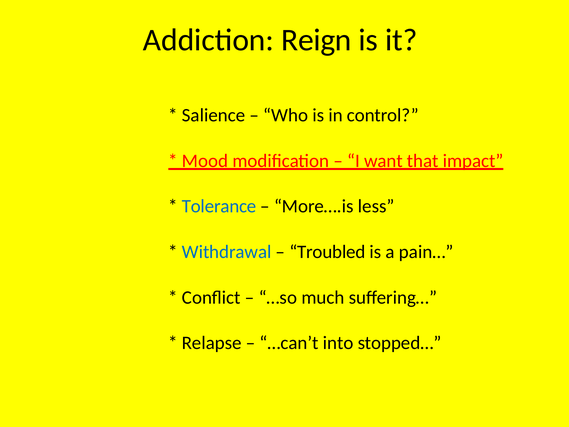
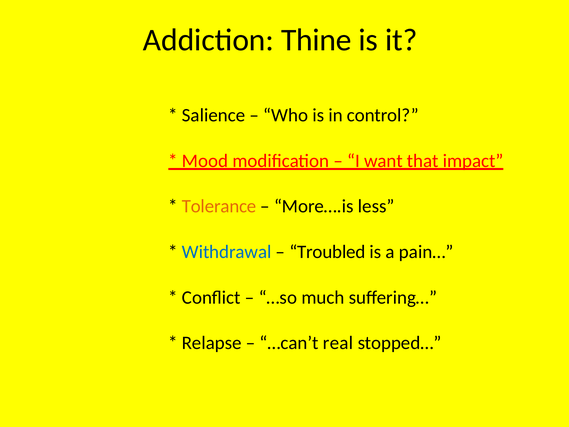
Reign: Reign -> Thine
Tolerance colour: blue -> orange
into: into -> real
